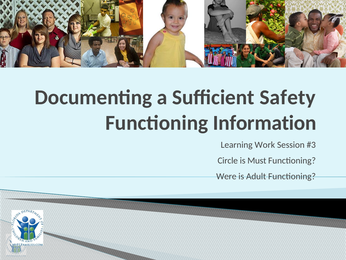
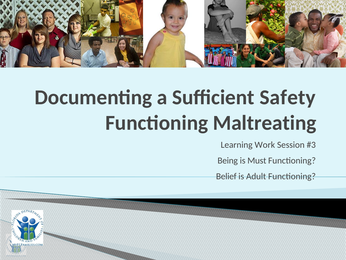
Information: Information -> Maltreating
Circle: Circle -> Being
Were: Were -> Belief
